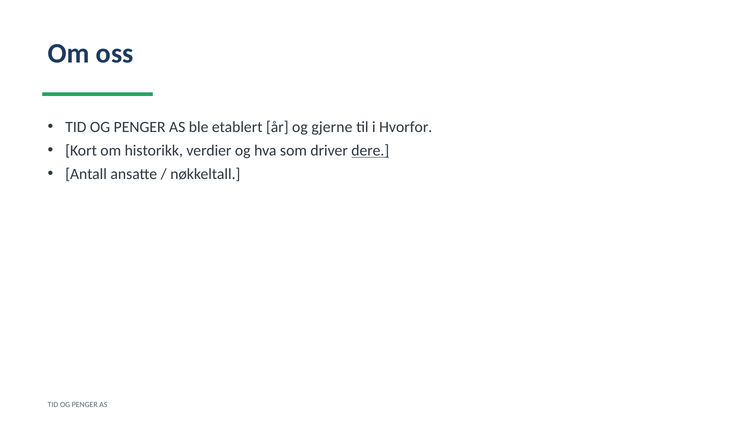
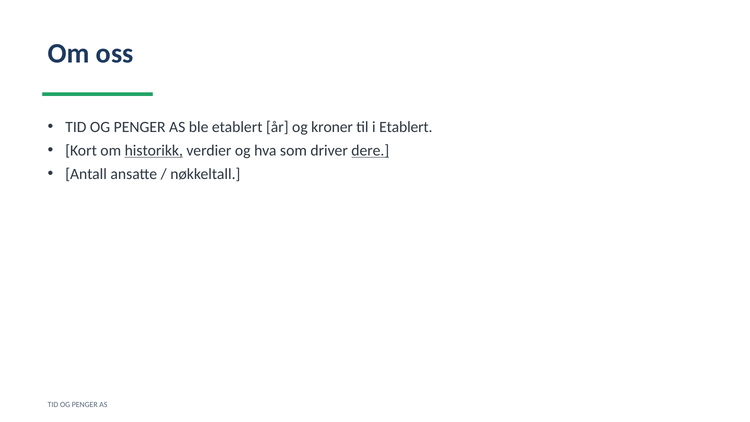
gjerne: gjerne -> kroner
i Hvorfor: Hvorfor -> Etablert
historikk underline: none -> present
